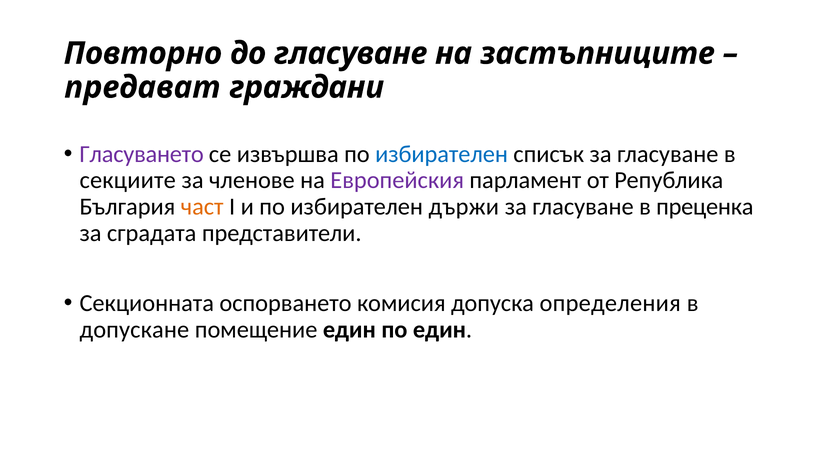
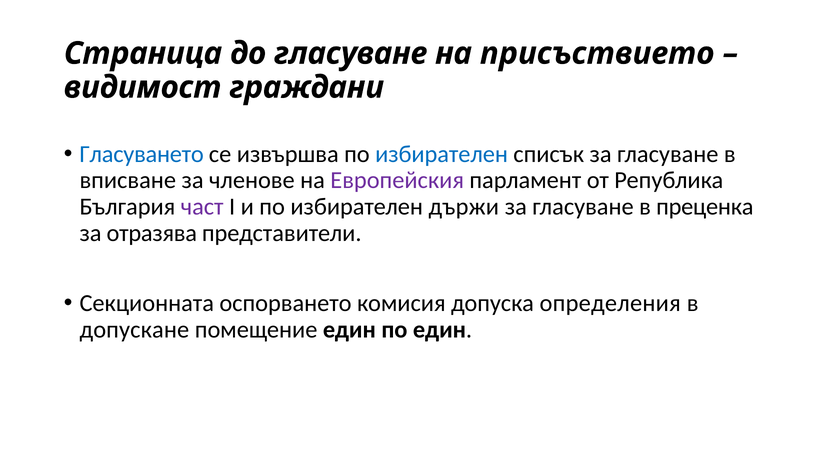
Повторно: Повторно -> Страница
застъпниците: застъпниците -> присъствието
предават: предават -> видимост
Гласуването colour: purple -> blue
секциите: секциите -> вписване
част colour: orange -> purple
сградата: сградата -> отразява
